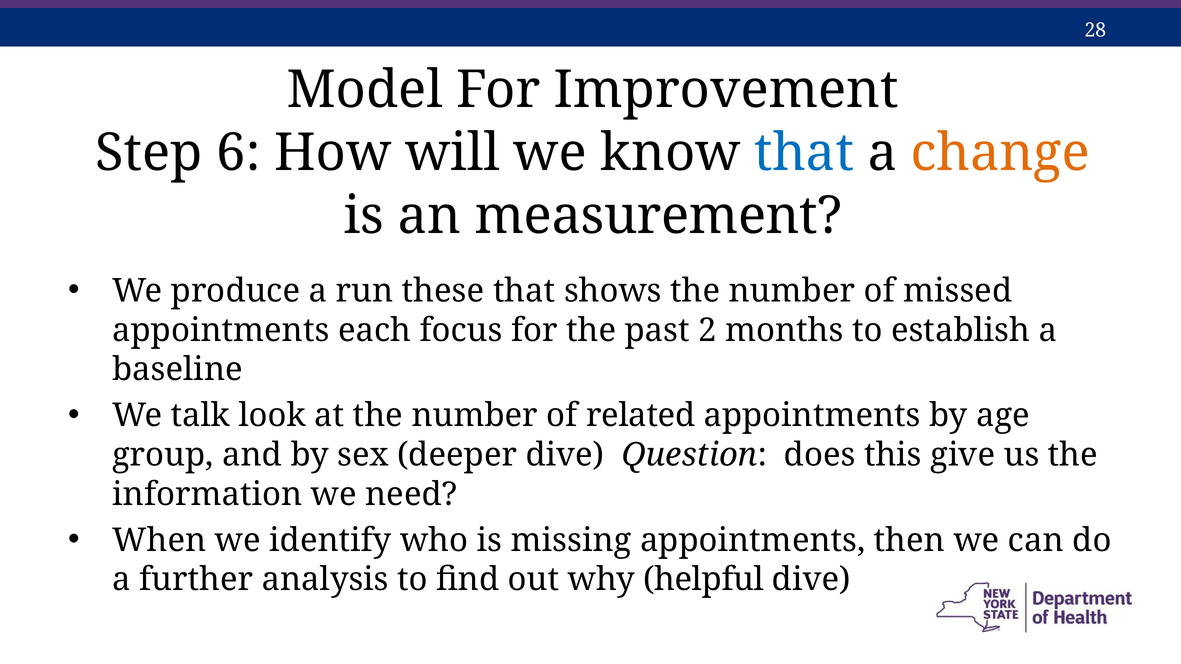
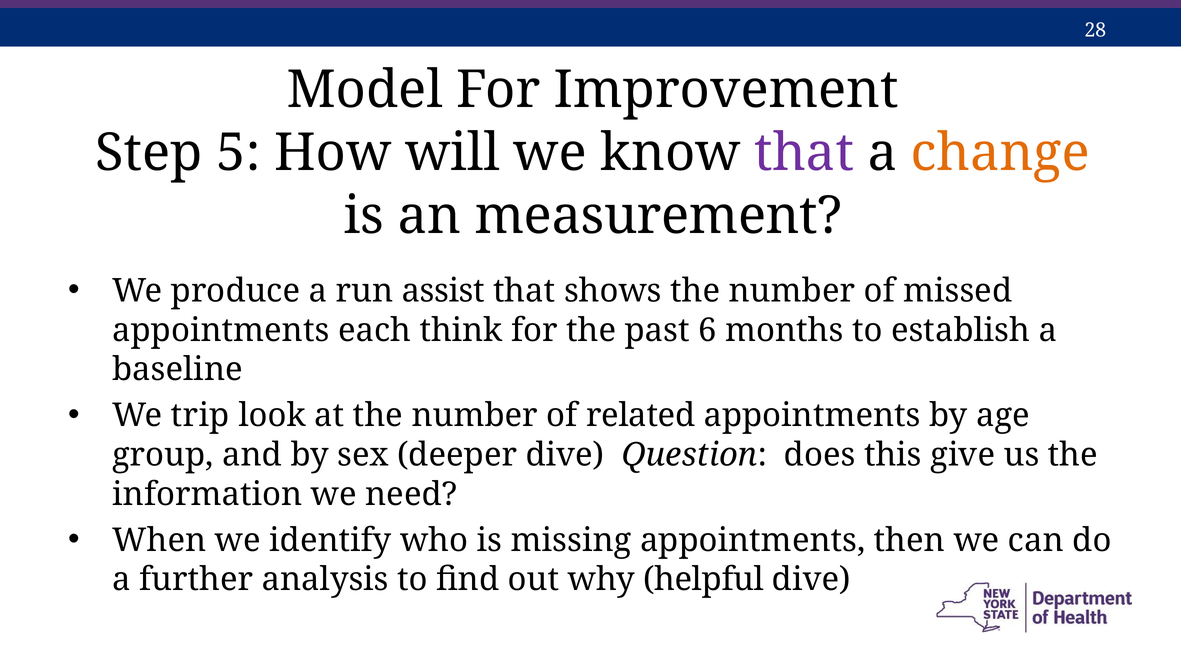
6: 6 -> 5
that at (804, 153) colour: blue -> purple
these: these -> assist
focus: focus -> think
2: 2 -> 6
talk: talk -> trip
